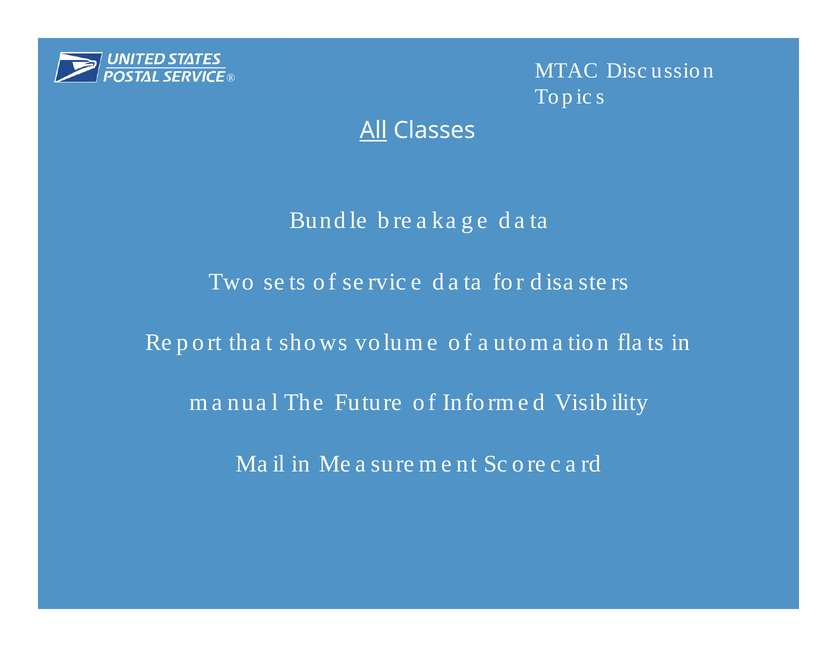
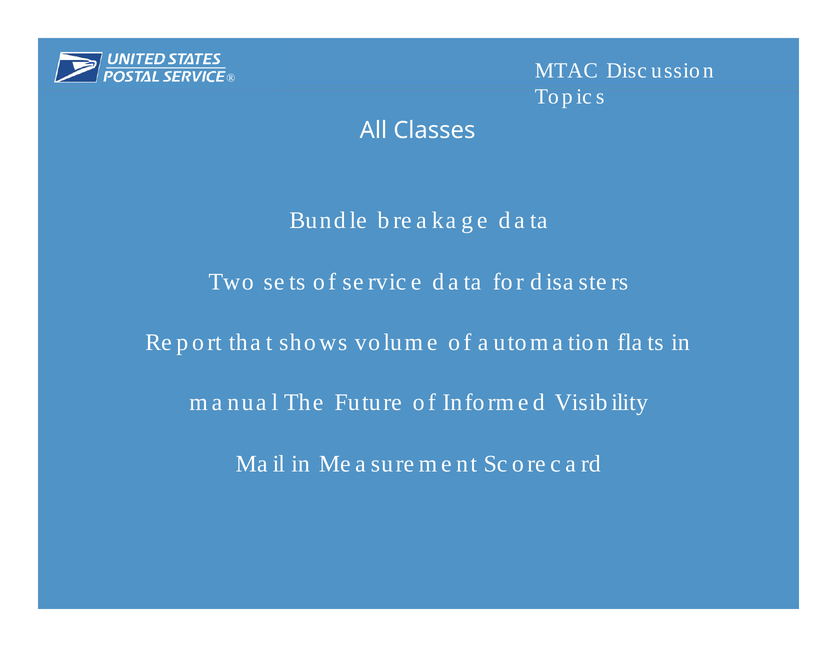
All underline: present -> none
